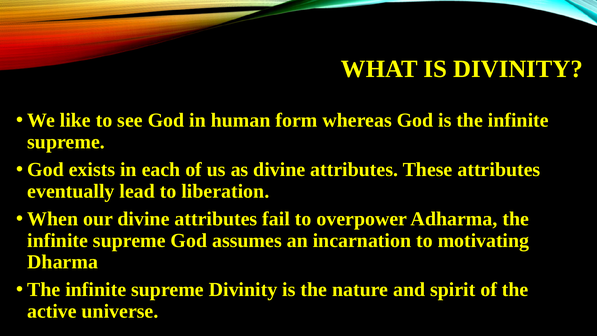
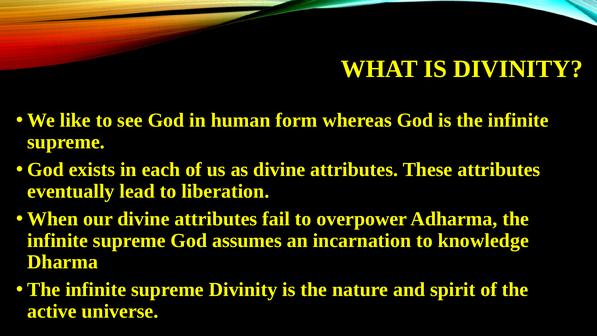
motivating: motivating -> knowledge
